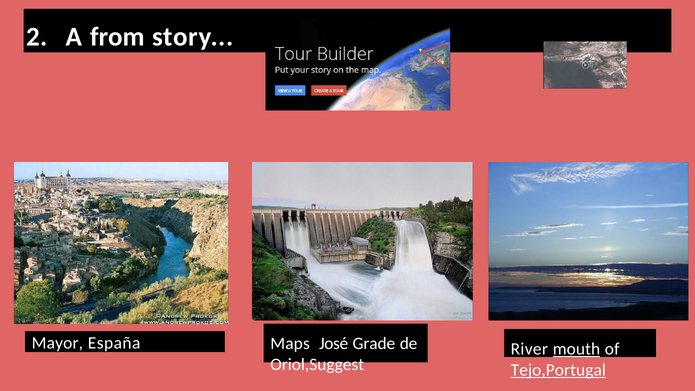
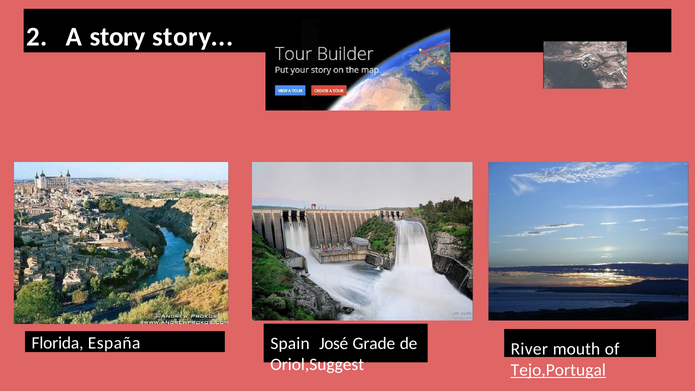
A from: from -> story
Mayor: Mayor -> Florida
Maps: Maps -> Spain
mouth underline: present -> none
